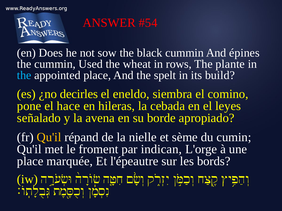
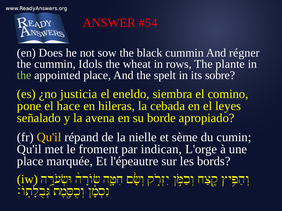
épines: épines -> régner
Used: Used -> Idols
the at (24, 75) colour: light blue -> light green
build: build -> sobre
decirles: decirles -> justicia
